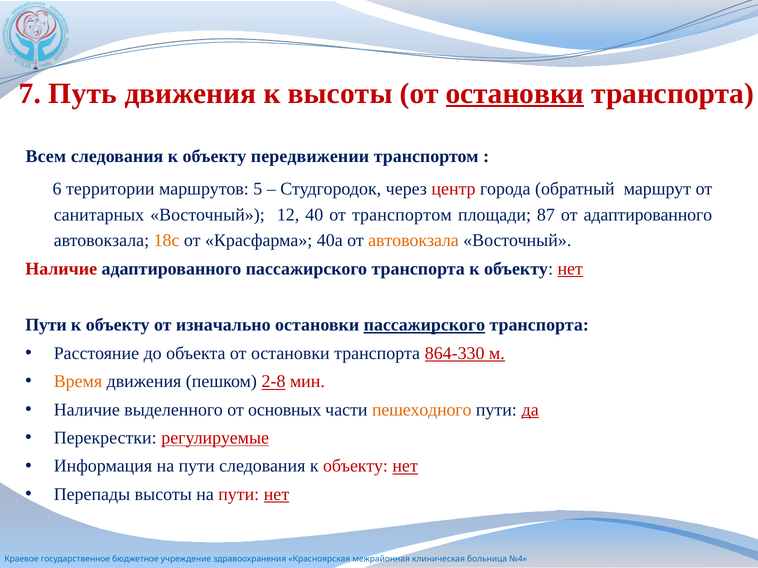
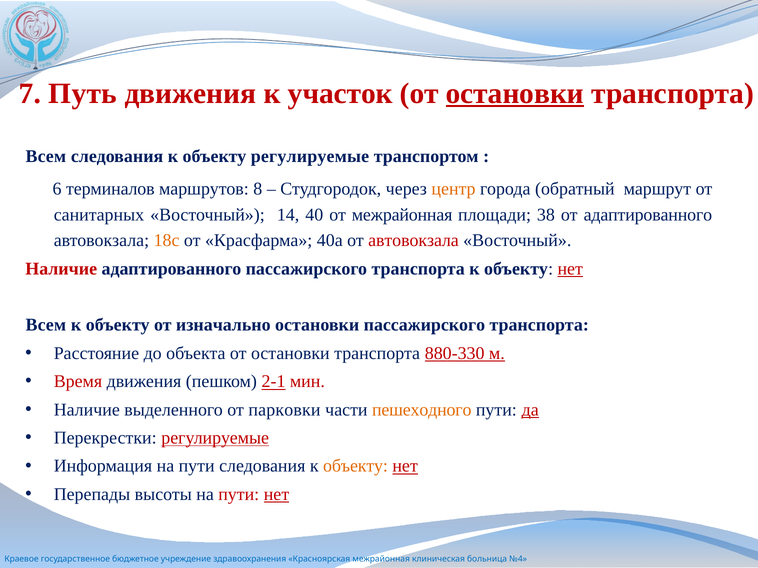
к высоты: высоты -> участок
объекту передвижении: передвижении -> регулируемые
территории: территории -> терминалов
5: 5 -> 8
центр colour: red -> orange
12: 12 -> 14
от транспортом: транспортом -> межрайонная
87: 87 -> 38
автовокзала at (413, 241) colour: orange -> red
Пути at (46, 325): Пути -> Всем
пассажирского at (424, 325) underline: present -> none
864-330: 864-330 -> 880-330
Время colour: orange -> red
2-8: 2-8 -> 2-1
основных: основных -> парковки
объекту at (355, 466) colour: red -> orange
